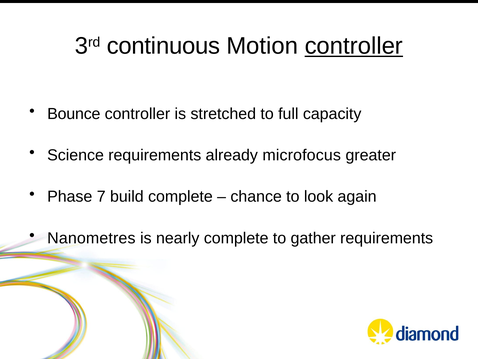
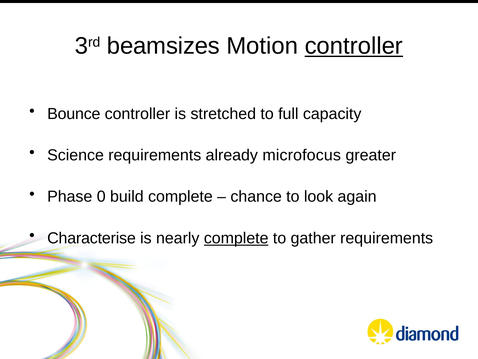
continuous: continuous -> beamsizes
7: 7 -> 0
Nanometres: Nanometres -> Characterise
complete at (236, 238) underline: none -> present
